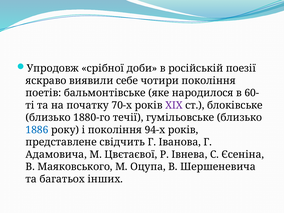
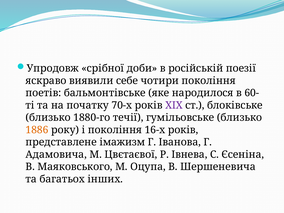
1886 colour: blue -> orange
94-х: 94-х -> 16-х
свідчить: свідчить -> імажизм
